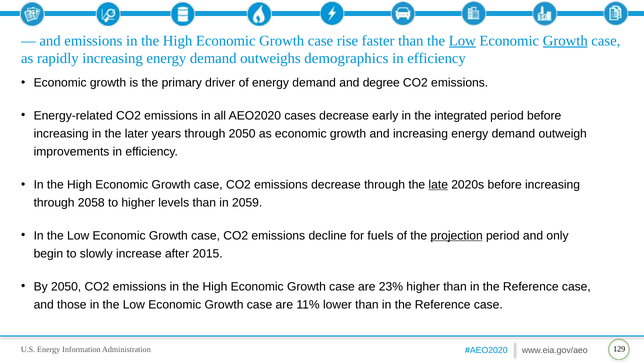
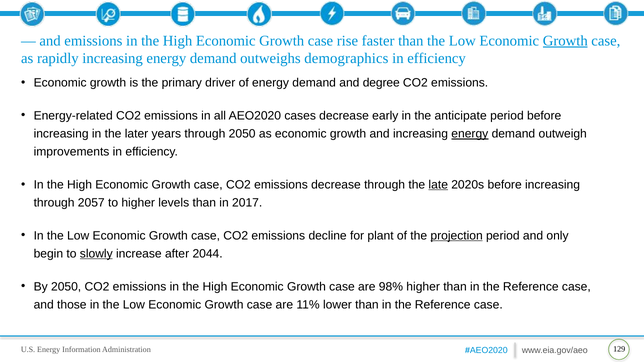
Low at (462, 41) underline: present -> none
integrated: integrated -> anticipate
energy at (470, 134) underline: none -> present
2058: 2058 -> 2057
2059: 2059 -> 2017
fuels: fuels -> plant
slowly underline: none -> present
2015: 2015 -> 2044
23%: 23% -> 98%
